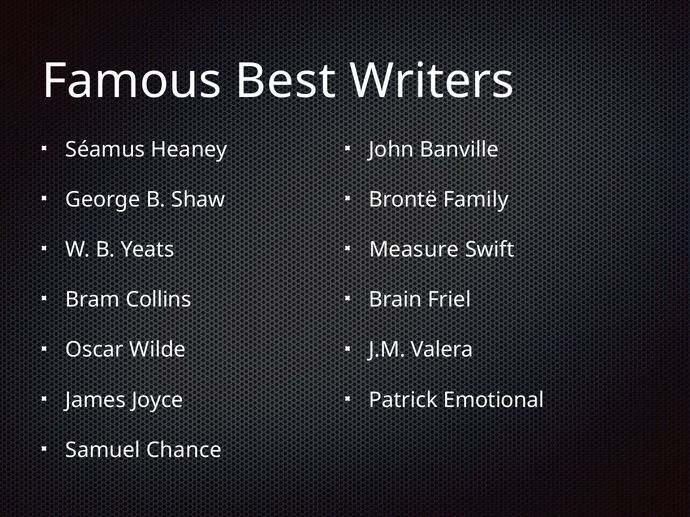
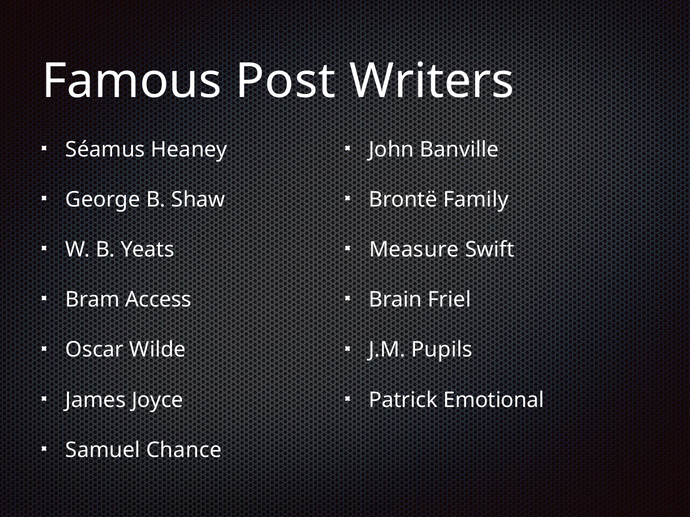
Best: Best -> Post
Collins: Collins -> Access
Valera: Valera -> Pupils
